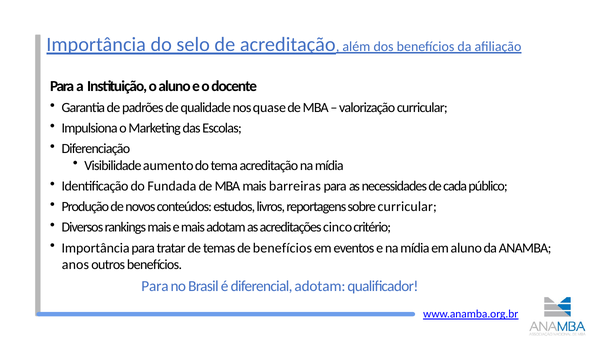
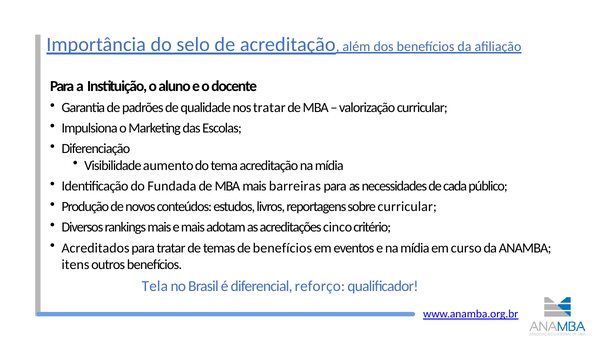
nos quase: quase -> tratar
Importância at (96, 248): Importância -> Acreditados
em aluno: aluno -> curso
anos: anos -> itens
Para at (155, 286): Para -> Tela
diferencial adotam: adotam -> reforço
